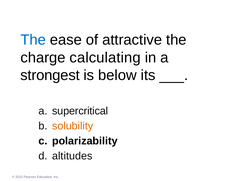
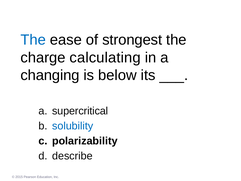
attractive: attractive -> strongest
strongest: strongest -> changing
solubility colour: orange -> blue
altitudes: altitudes -> describe
